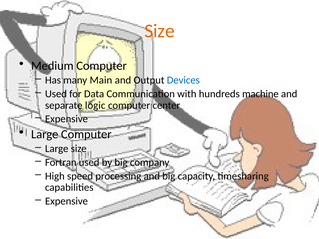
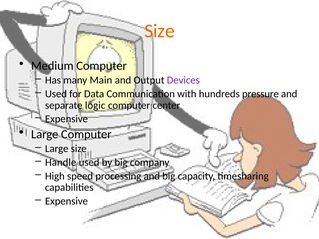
Devices colour: blue -> purple
machine: machine -> pressure
Fortran: Fortran -> Handle
